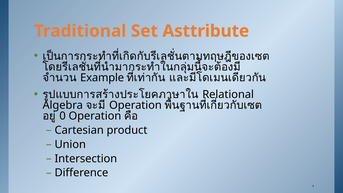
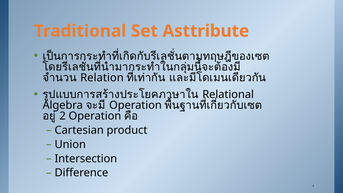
Example: Example -> Relation
0: 0 -> 2
